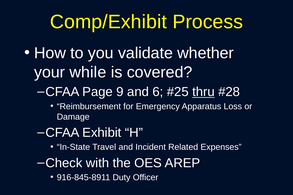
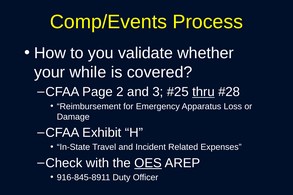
Comp/Exhibit: Comp/Exhibit -> Comp/Events
9: 9 -> 2
6: 6 -> 3
OES underline: none -> present
